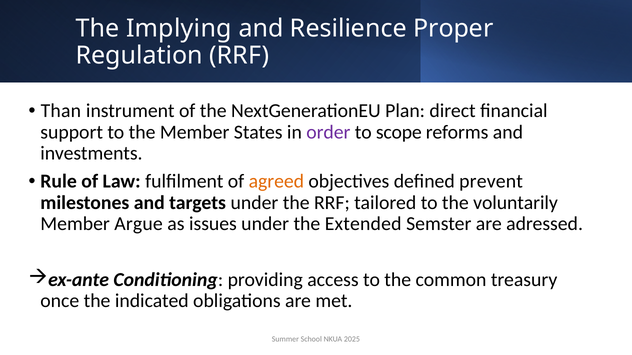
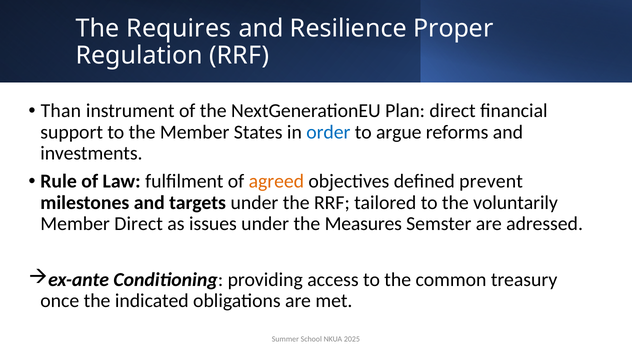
Implying: Implying -> Requires
order colour: purple -> blue
scope: scope -> argue
Member Argue: Argue -> Direct
Extended: Extended -> Measures
